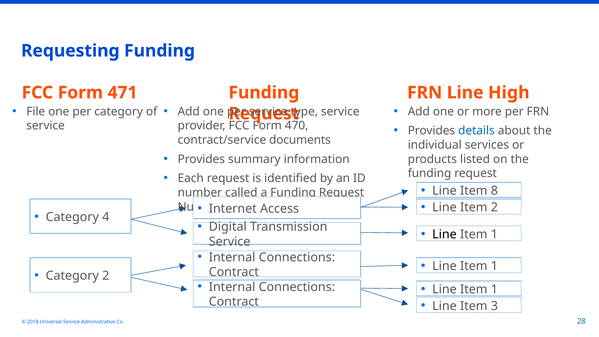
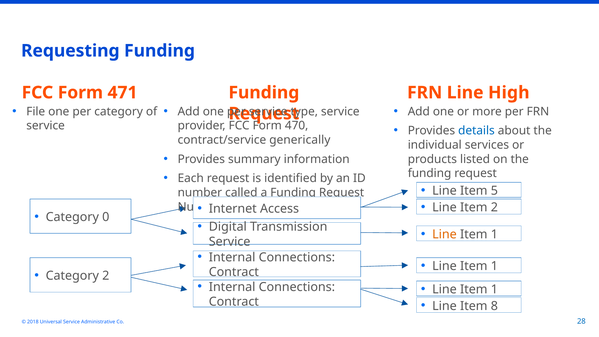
documents: documents -> generically
8: 8 -> 5
4: 4 -> 0
Line at (444, 234) colour: black -> orange
3: 3 -> 8
